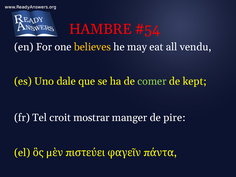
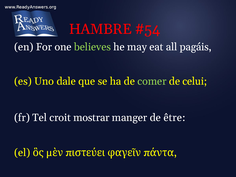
believes colour: yellow -> light green
vendu: vendu -> pagáis
kept: kept -> celui
pire: pire -> être
